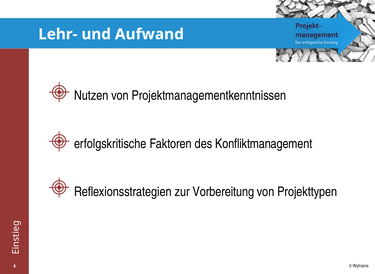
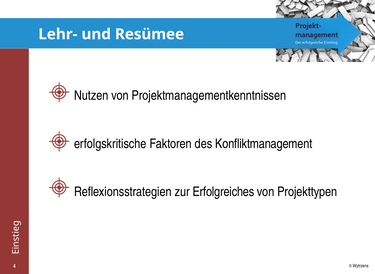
Aufwand: Aufwand -> Resümee
Vorbereitung: Vorbereitung -> Erfolgreiches
